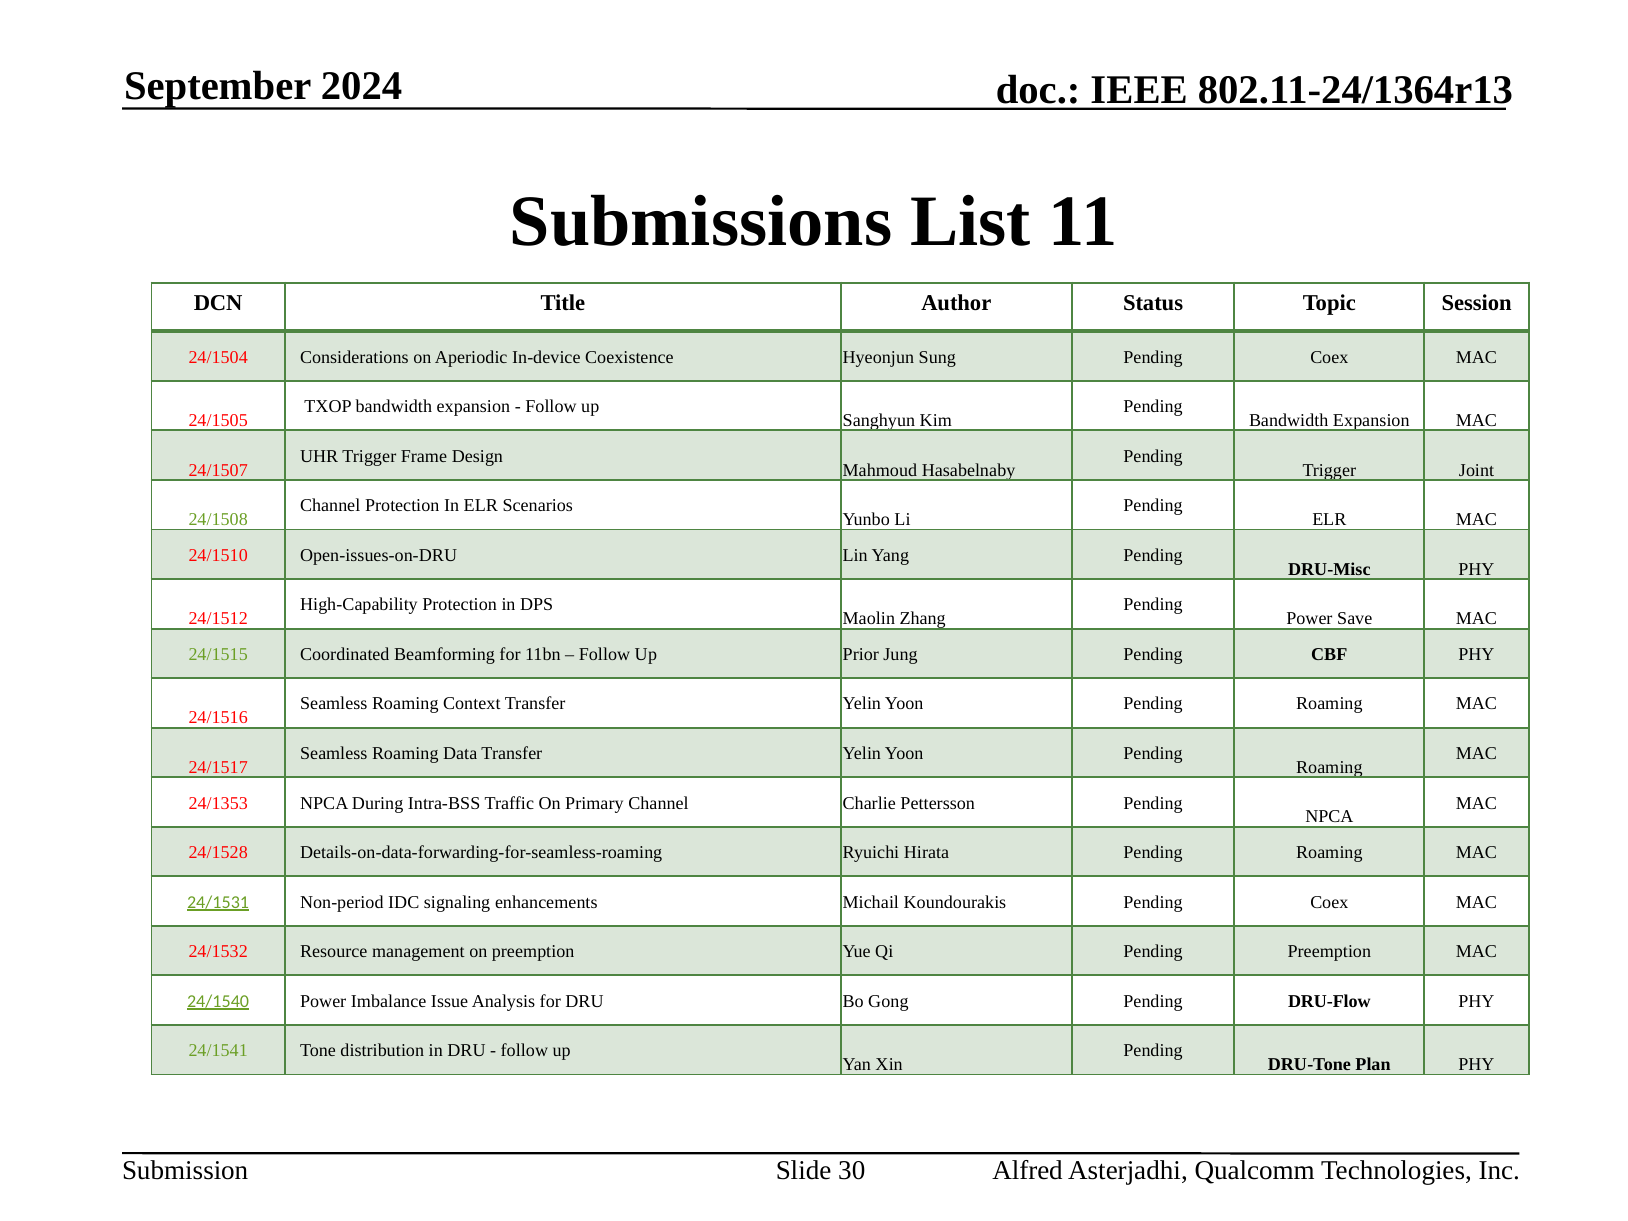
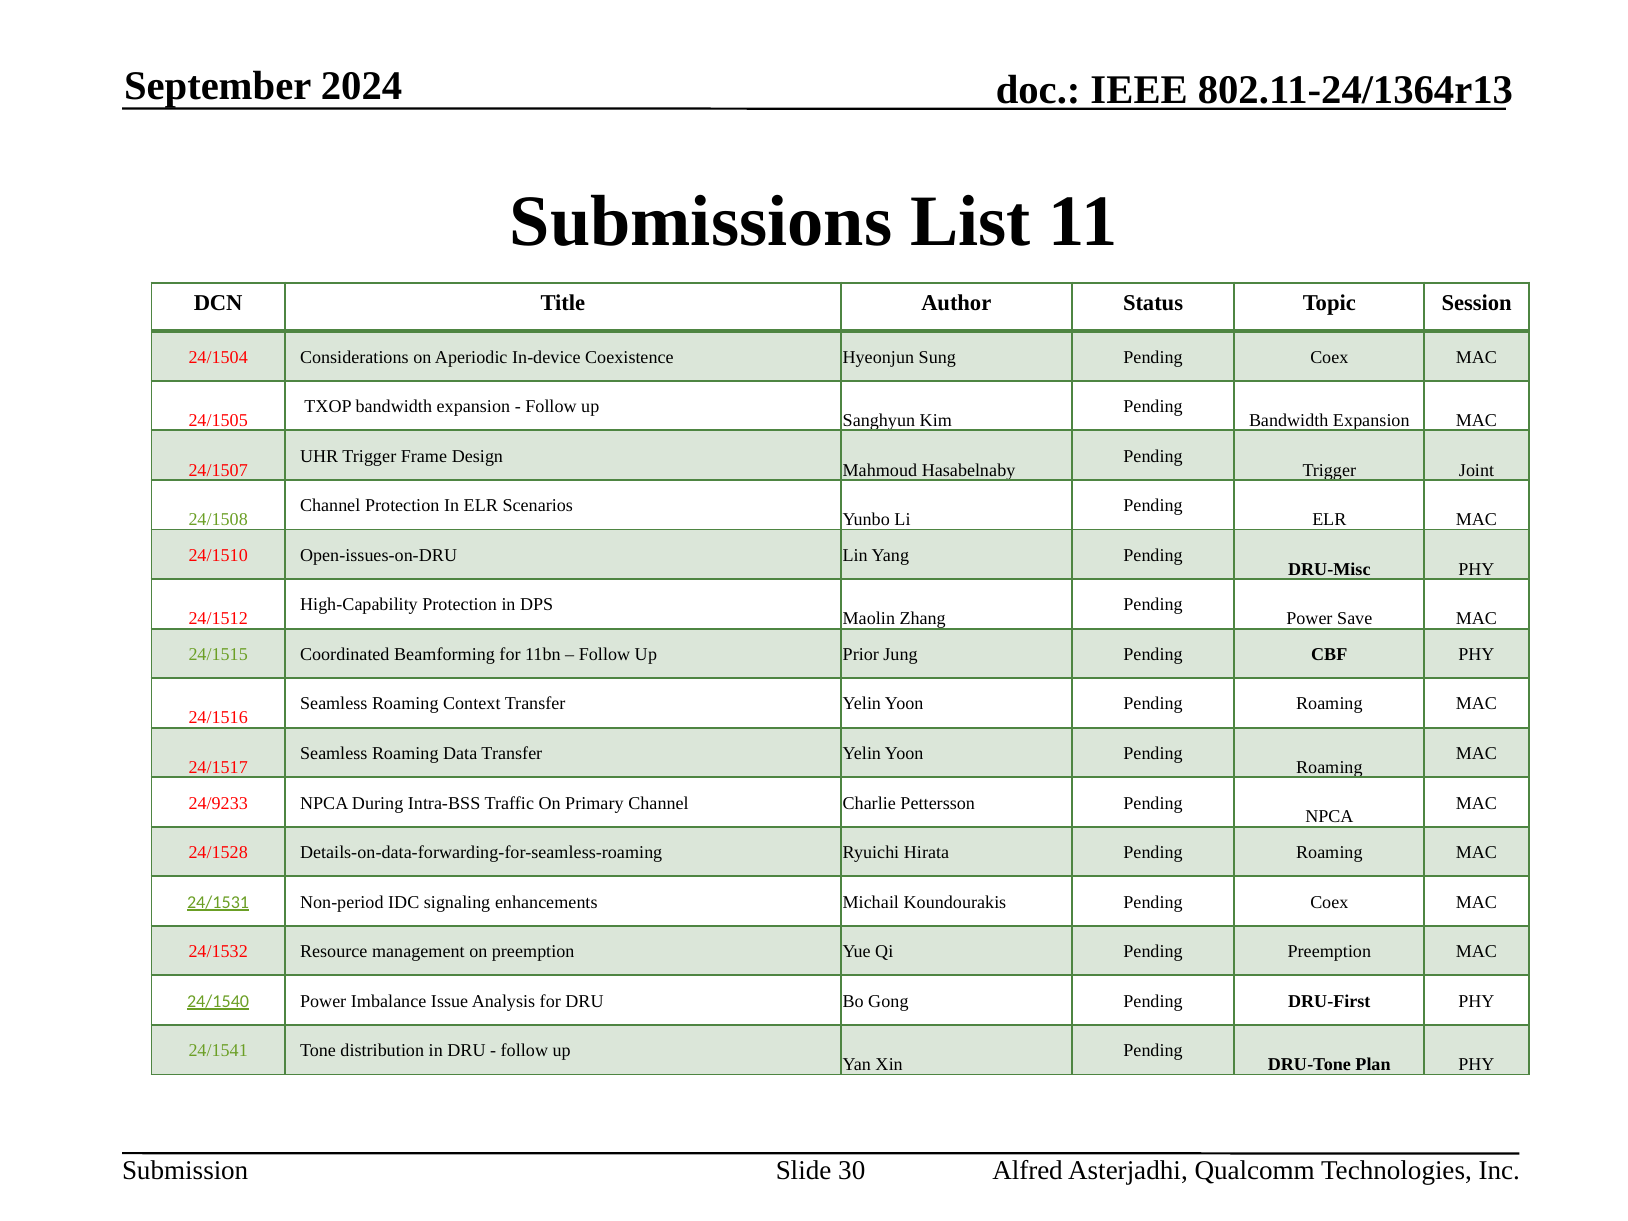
24/1353: 24/1353 -> 24/9233
DRU-Flow: DRU-Flow -> DRU-First
